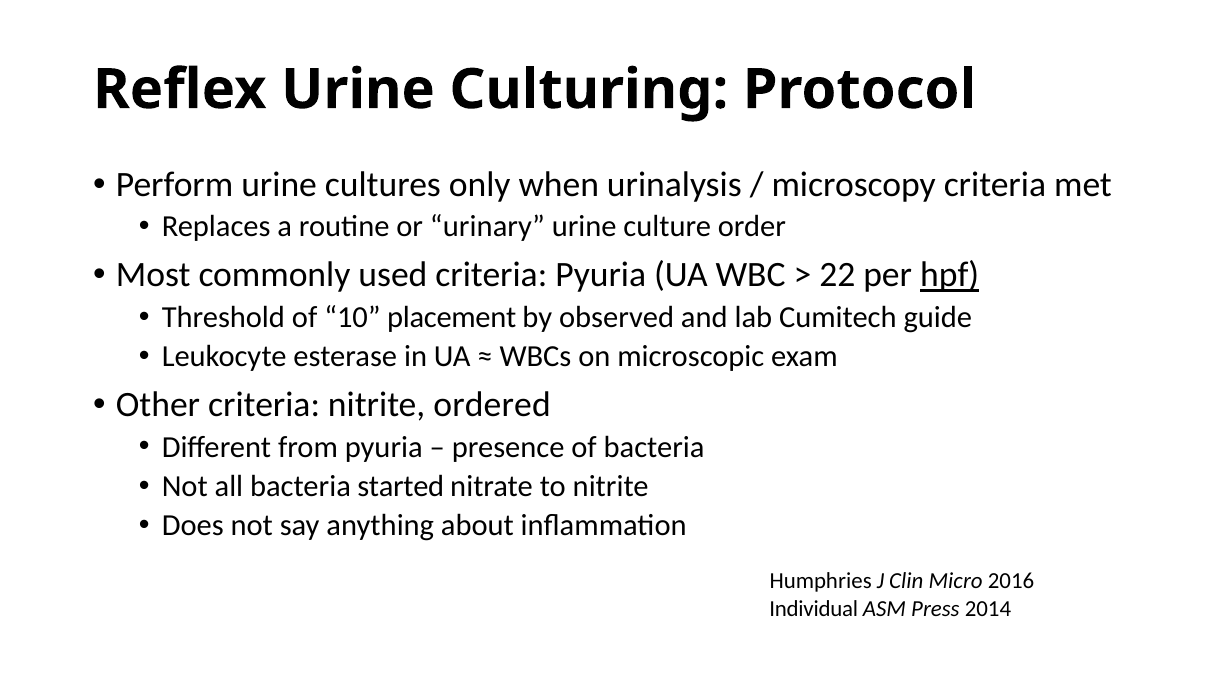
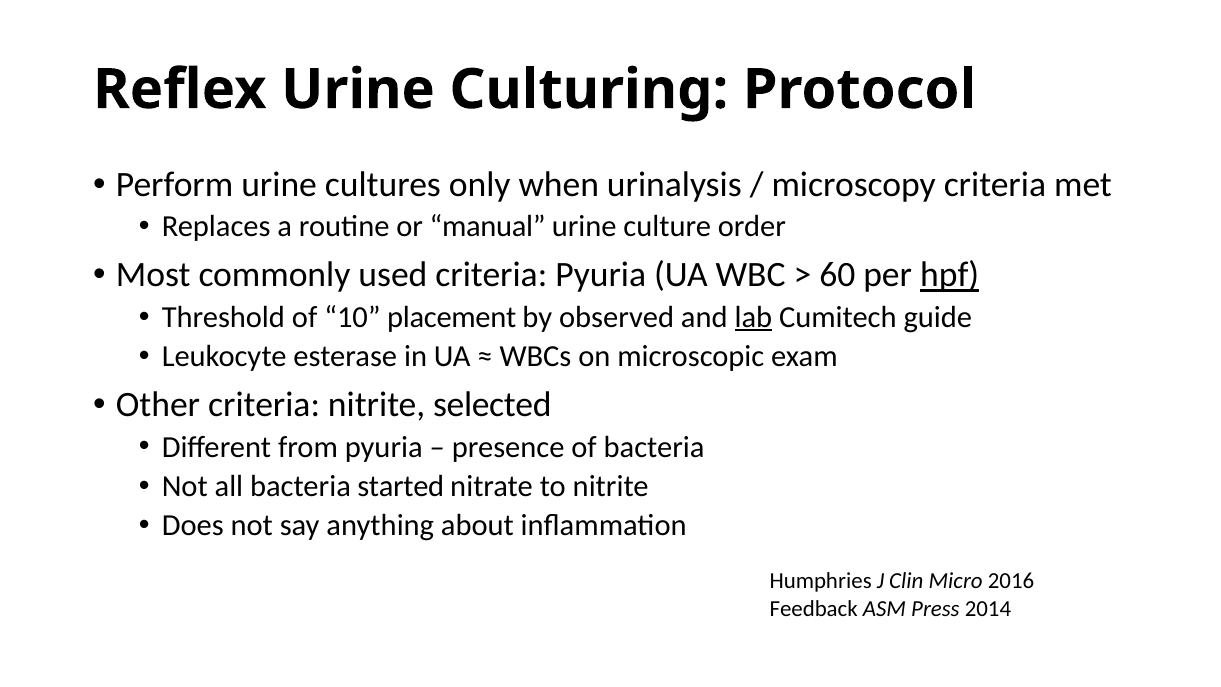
urinary: urinary -> manual
22: 22 -> 60
lab underline: none -> present
ordered: ordered -> selected
Individual: Individual -> Feedback
